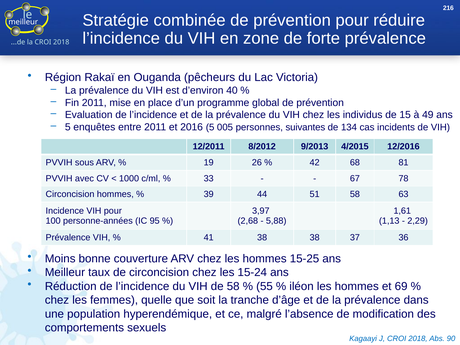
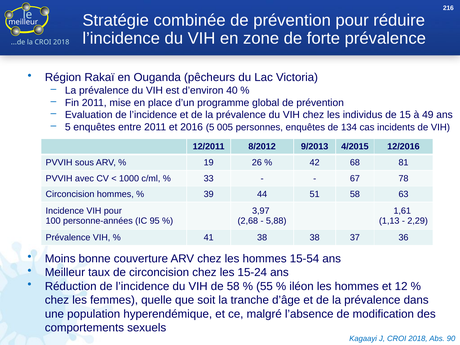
personnes suivantes: suivantes -> enquêtes
15-25: 15-25 -> 15-54
69: 69 -> 12
